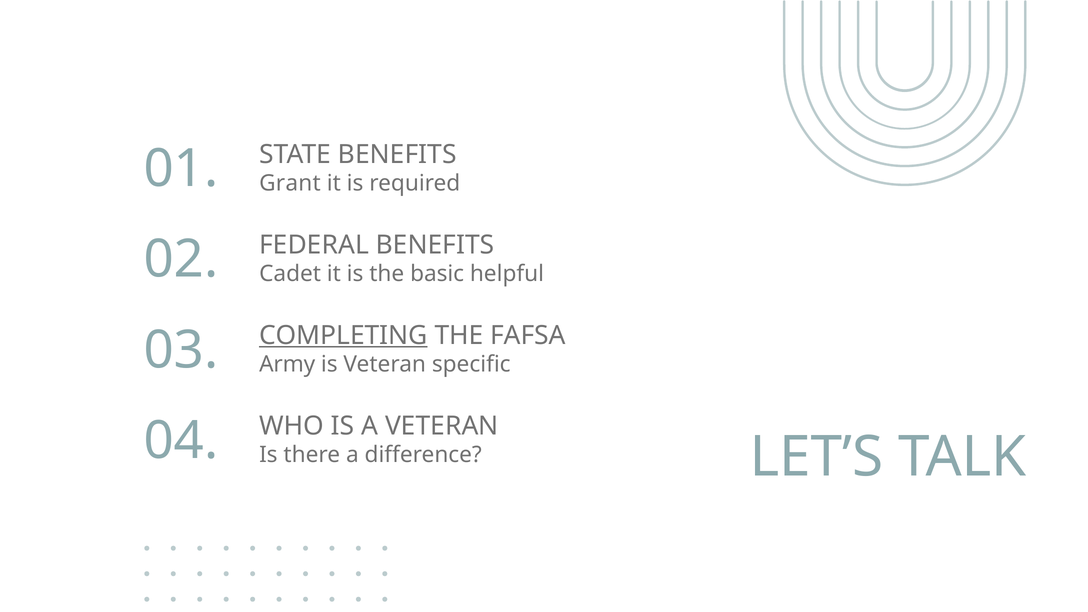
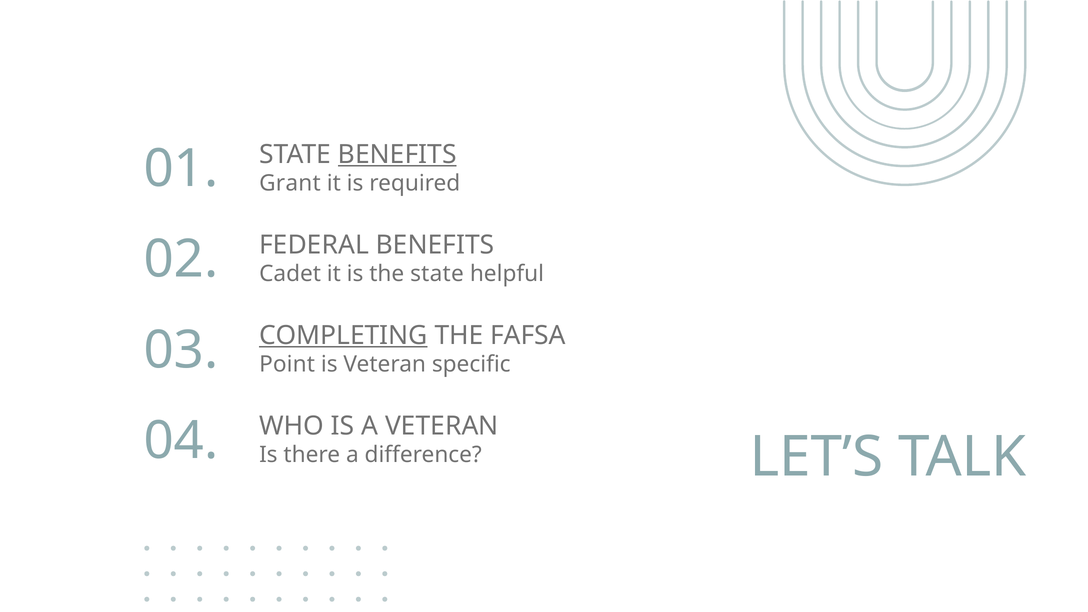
BENEFITS at (397, 154) underline: none -> present
the basic: basic -> state
Army: Army -> Point
